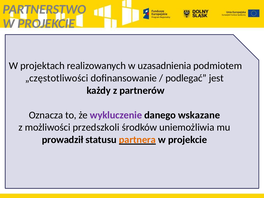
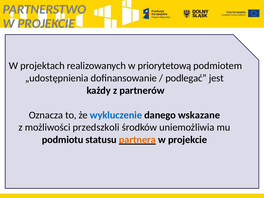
uzasadnienia: uzasadnienia -> priorytetową
„częstotliwości: „częstotliwości -> „udostępnienia
wykluczenie colour: purple -> blue
prowadził: prowadził -> podmiotu
